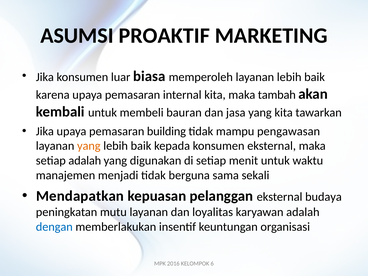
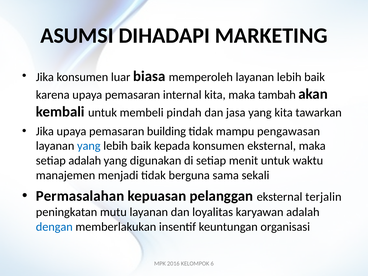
PROAKTIF: PROAKTIF -> DIHADAPI
bauran: bauran -> pindah
yang at (89, 146) colour: orange -> blue
Mendapatkan: Mendapatkan -> Permasalahan
budaya: budaya -> terjalin
